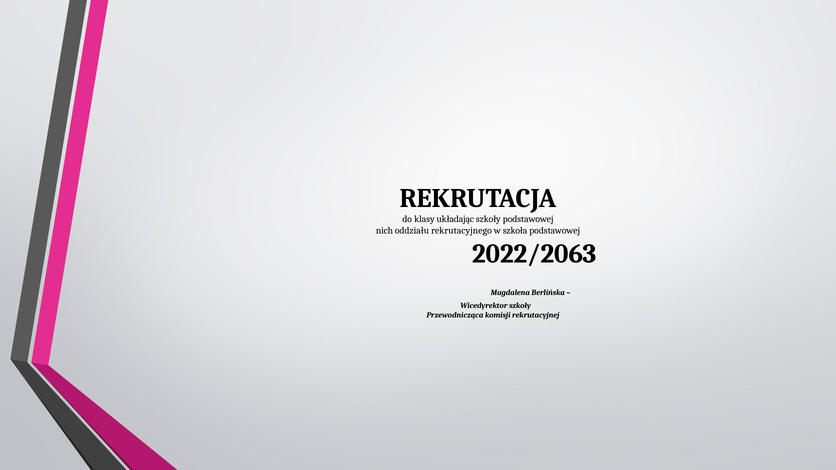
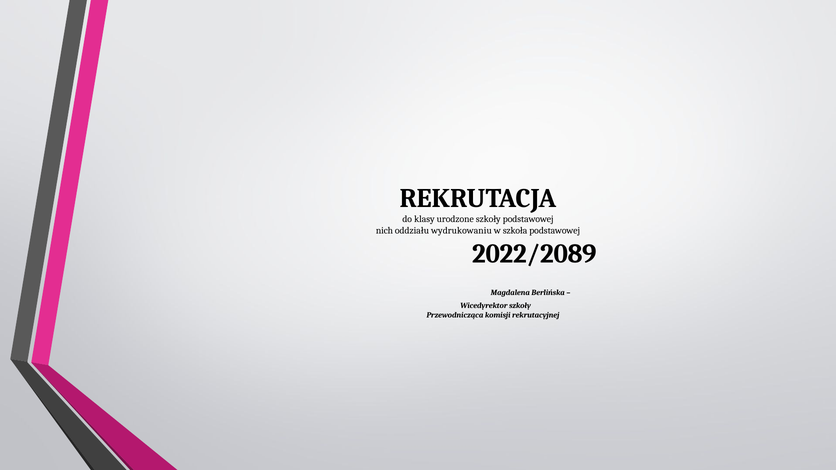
układając: układając -> urodzone
rekrutacyjnego: rekrutacyjnego -> wydrukowaniu
2022/2063: 2022/2063 -> 2022/2089
